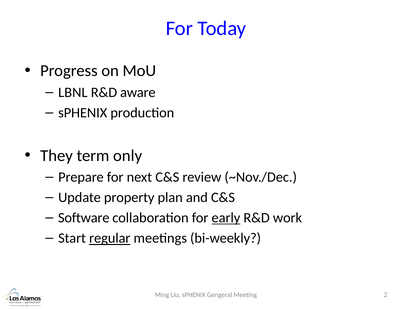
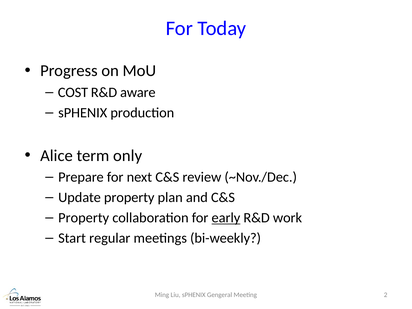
LBNL: LBNL -> COST
They: They -> Alice
Software at (84, 218): Software -> Property
regular underline: present -> none
